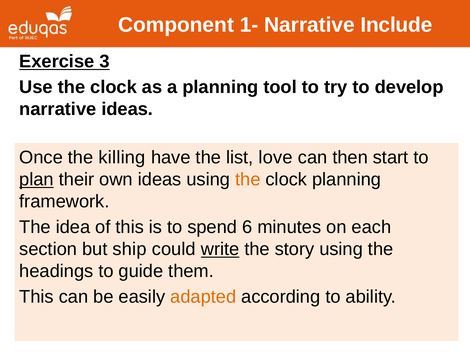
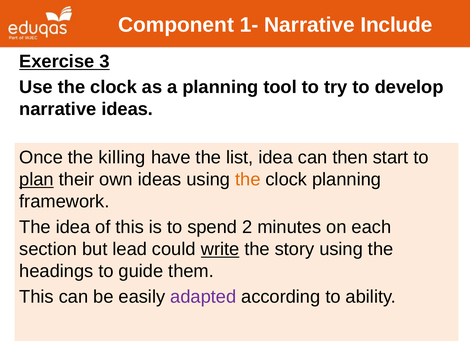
list love: love -> idea
6: 6 -> 2
ship: ship -> lead
adapted colour: orange -> purple
